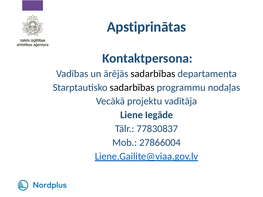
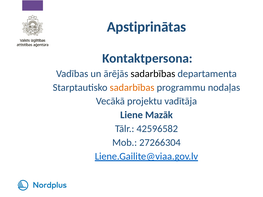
sadarbības at (132, 88) colour: black -> orange
Iegāde: Iegāde -> Mazāk
77830837: 77830837 -> 42596582
27866004: 27866004 -> 27266304
